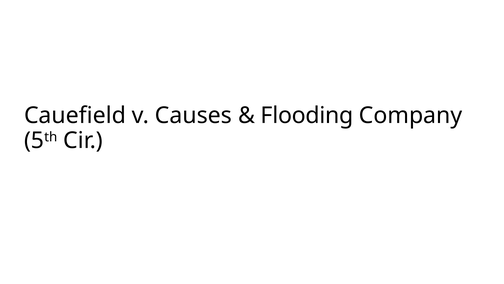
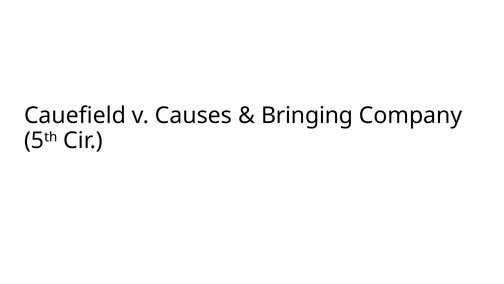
Flooding: Flooding -> Bringing
